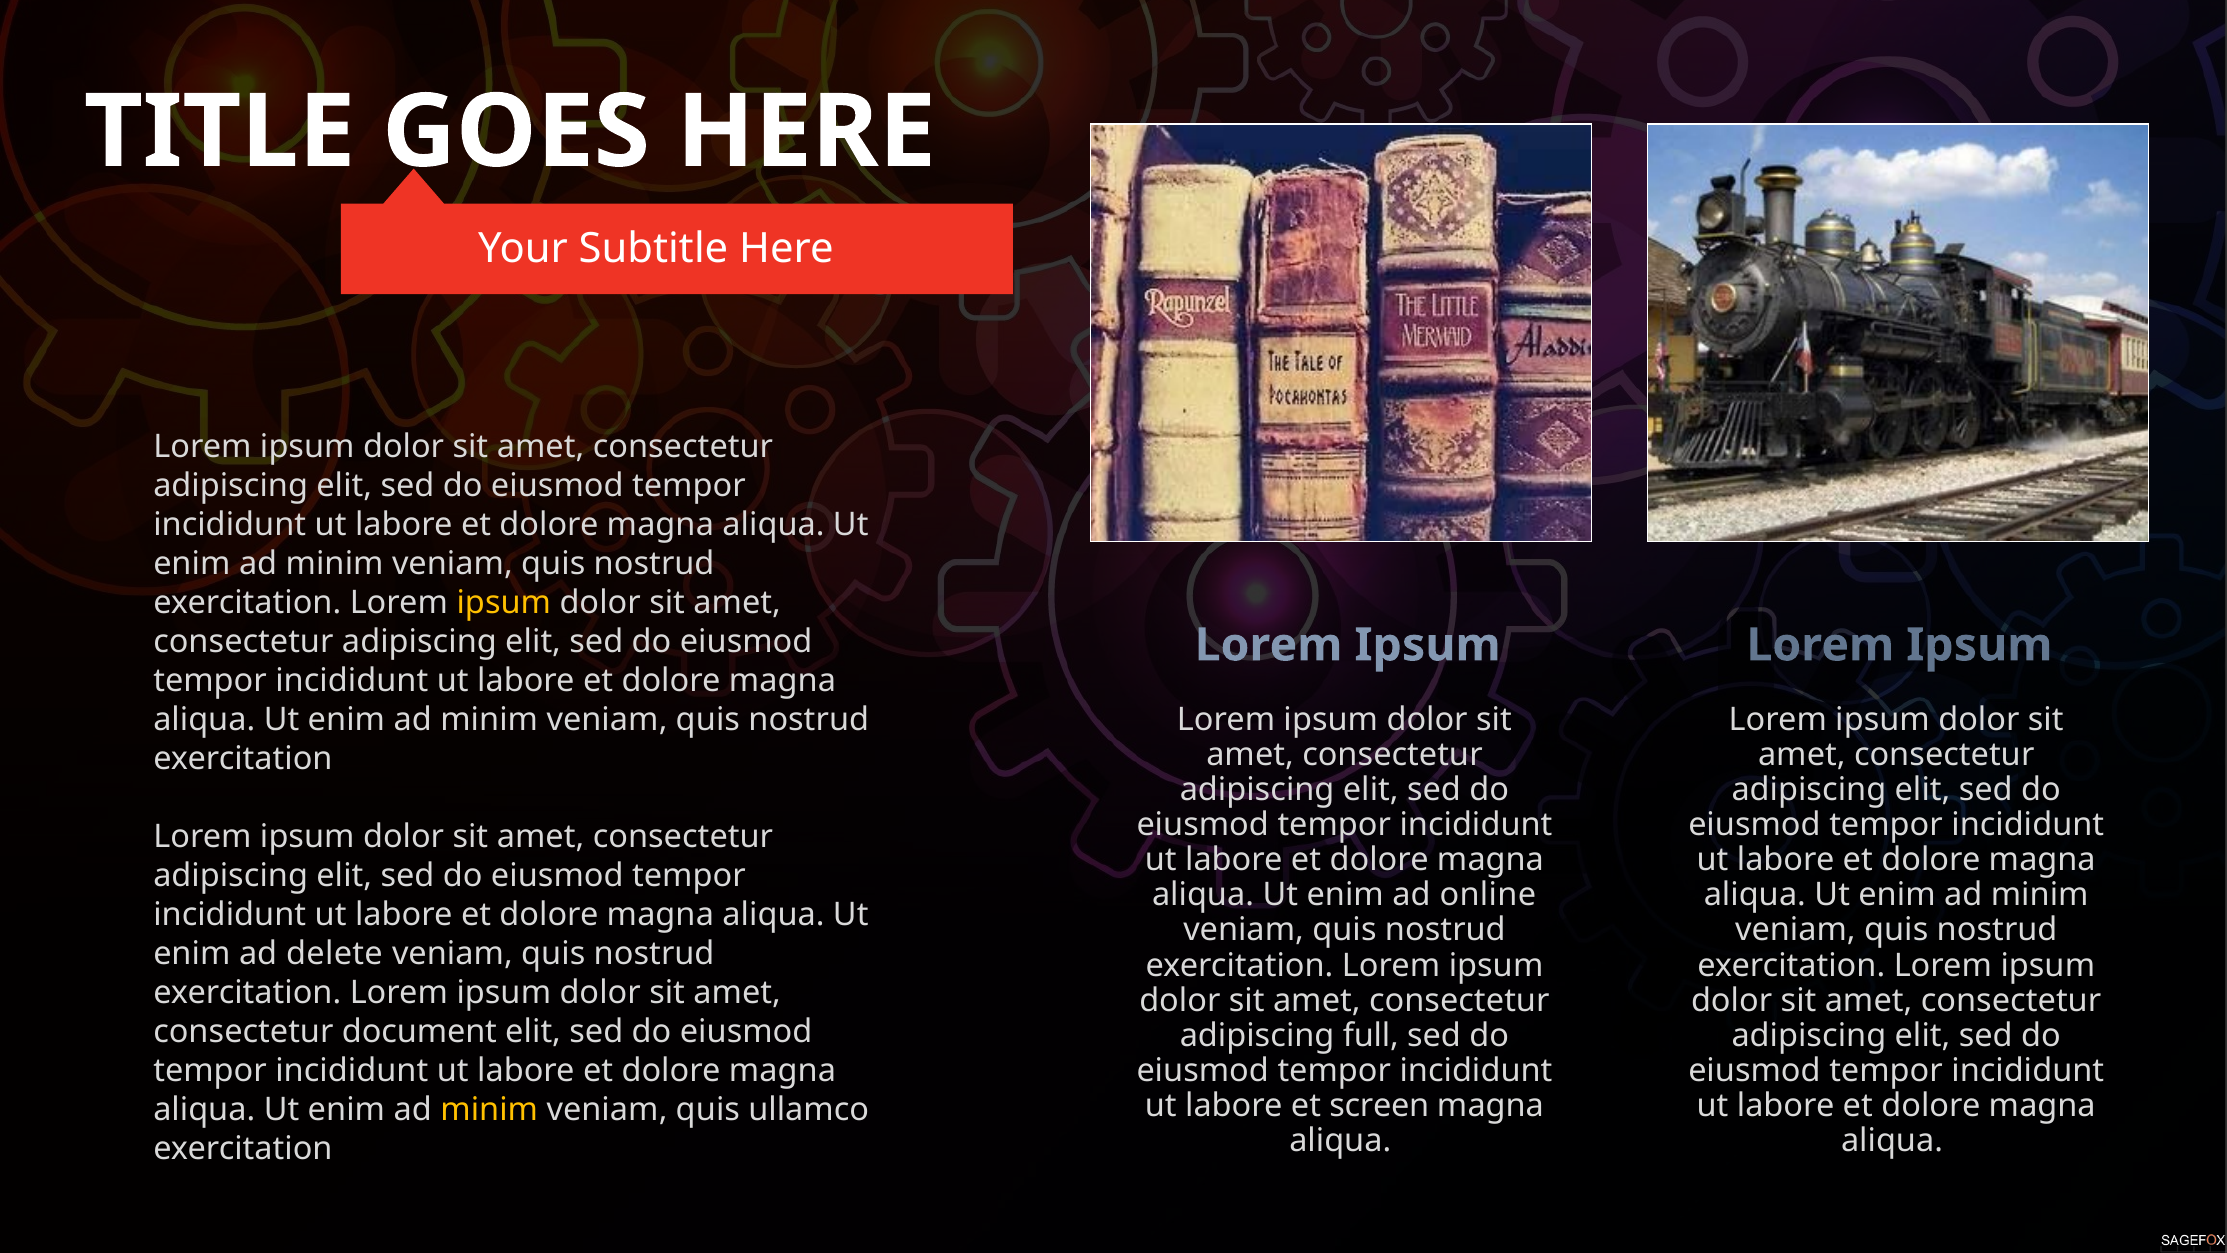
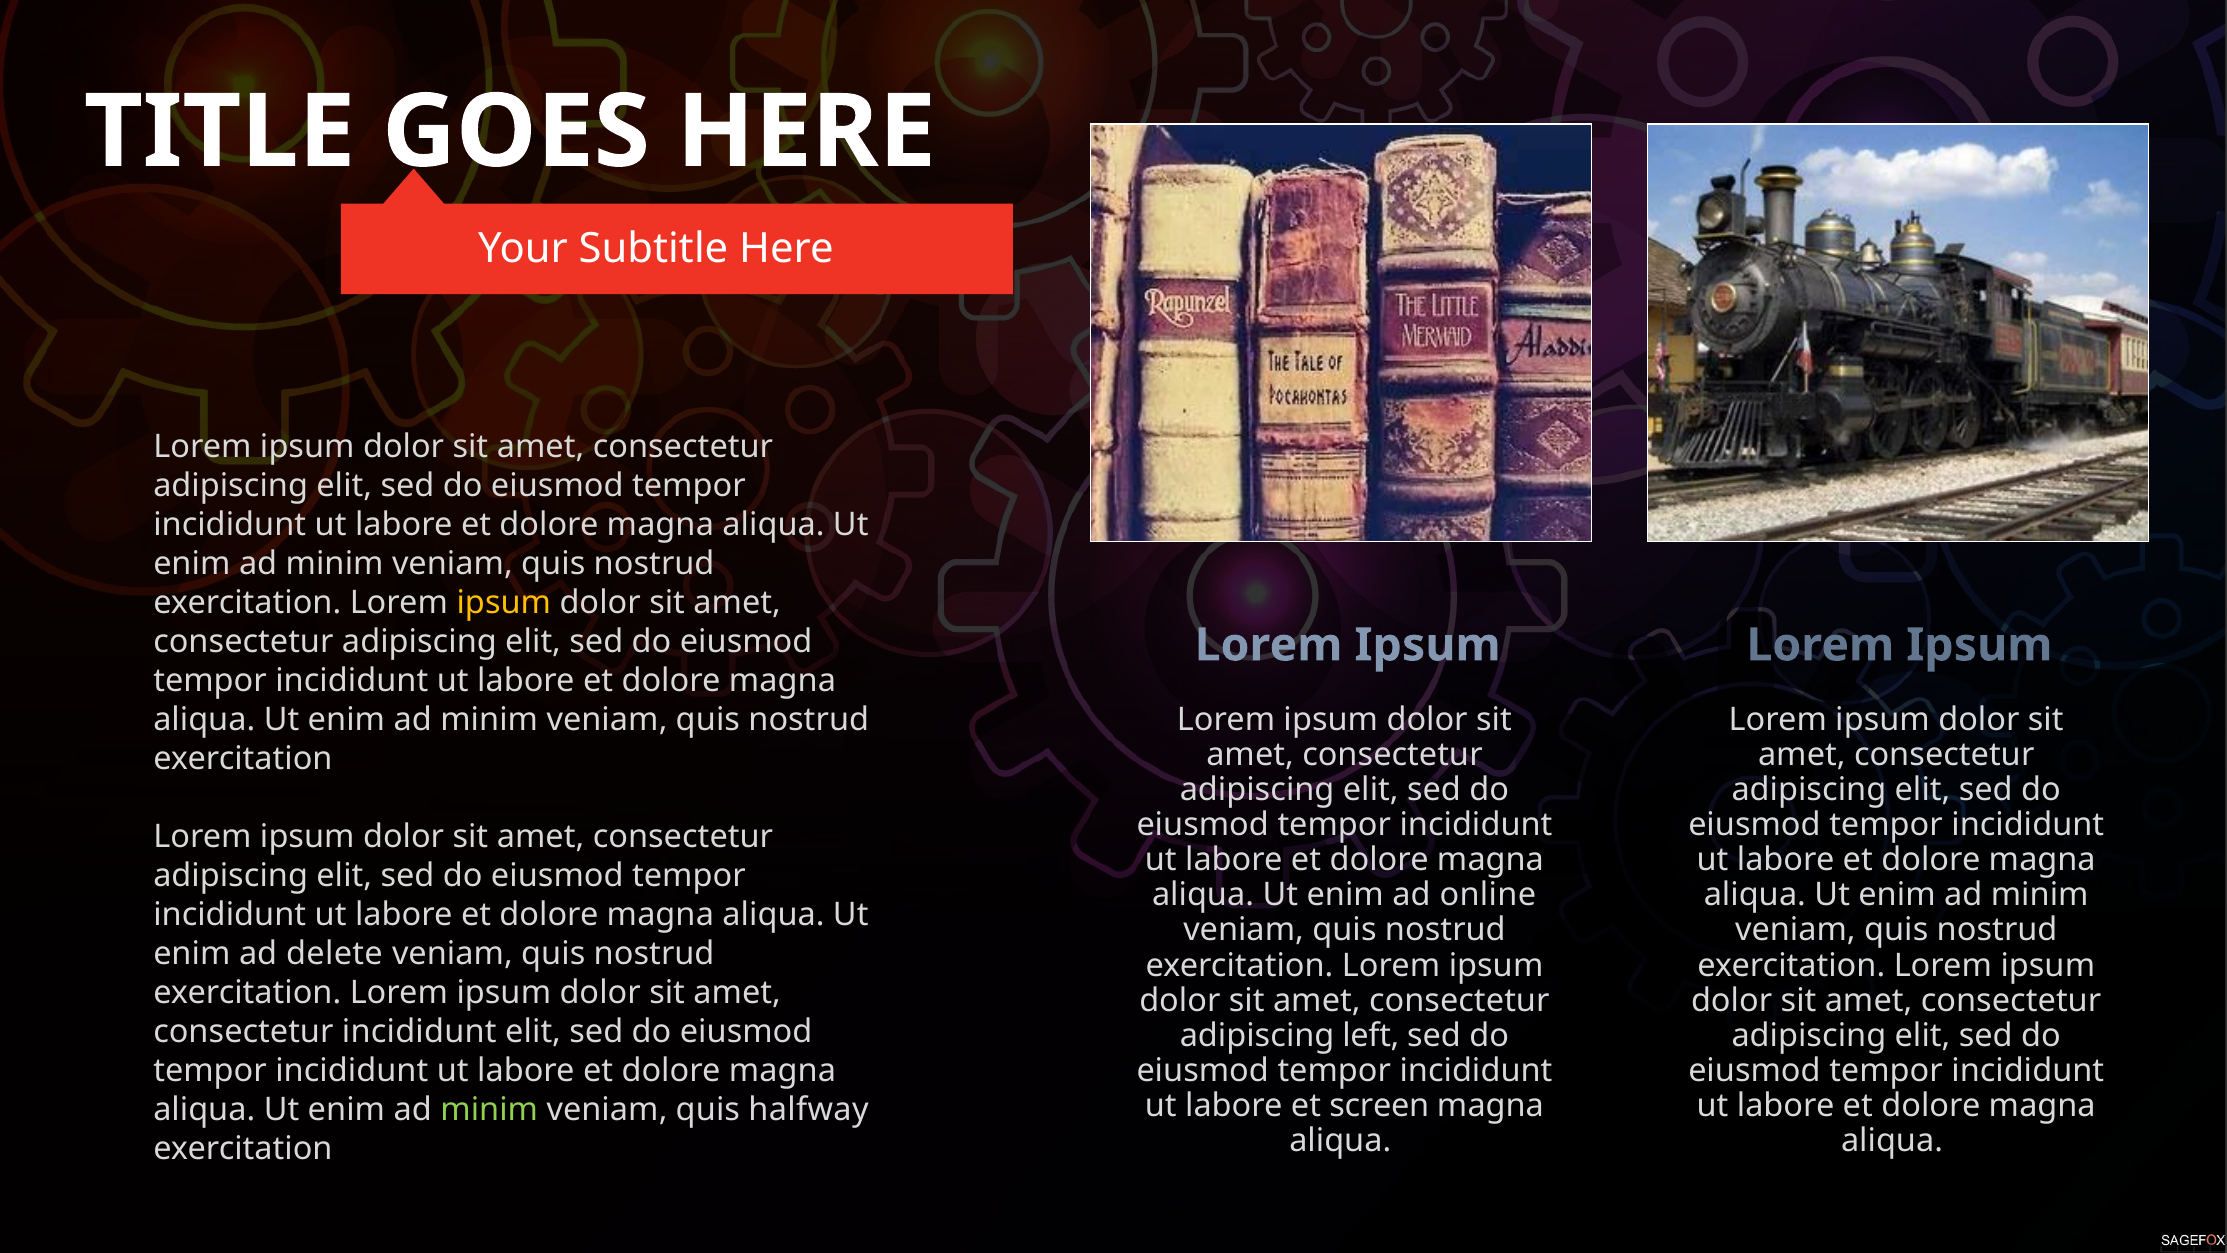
consectetur document: document -> incididunt
full: full -> left
minim at (489, 1109) colour: yellow -> light green
ullamco: ullamco -> halfway
